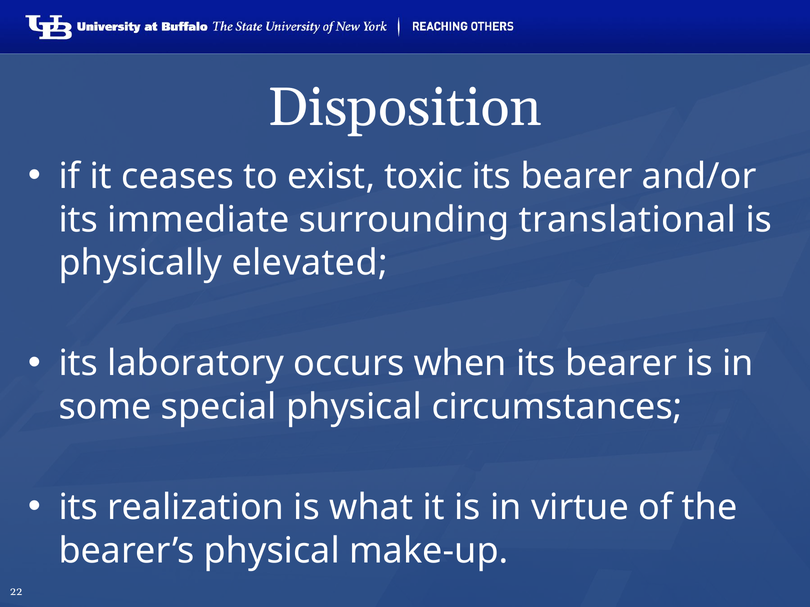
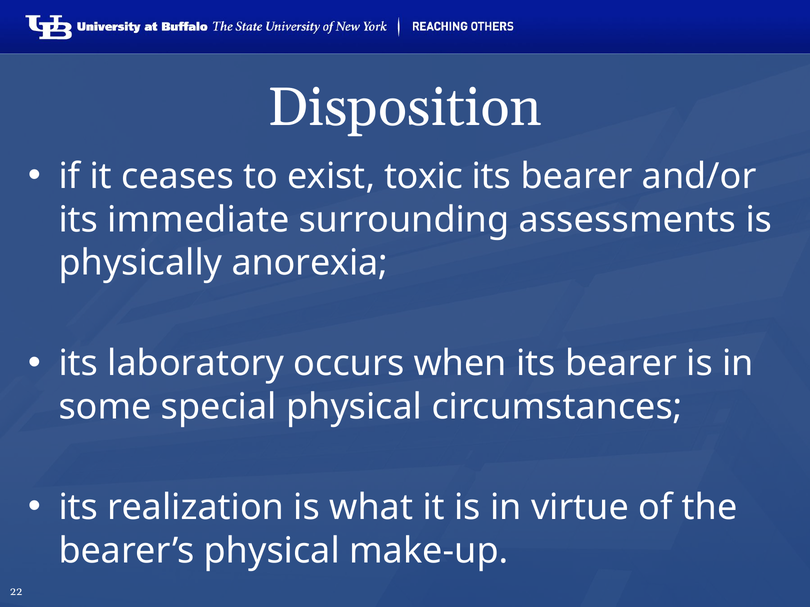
translational: translational -> assessments
elevated: elevated -> anorexia
